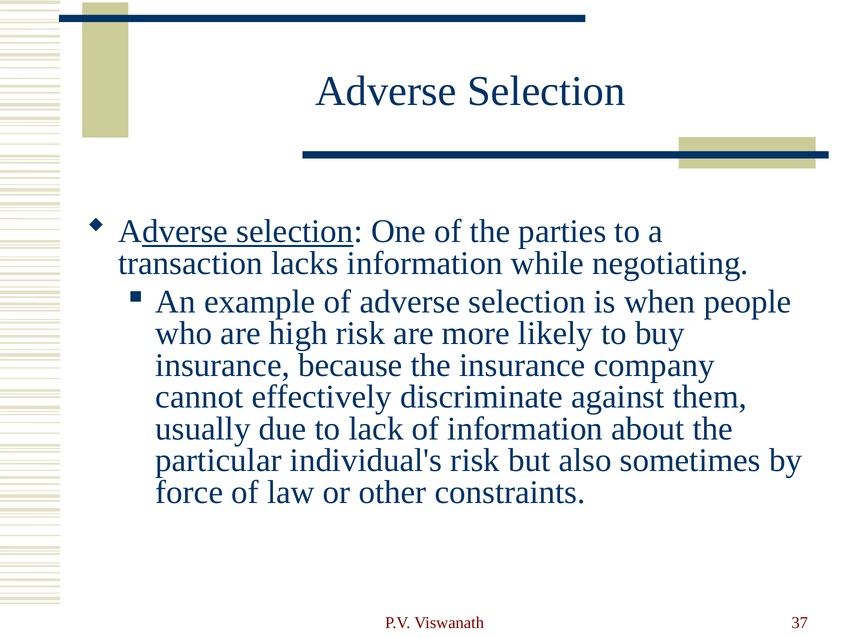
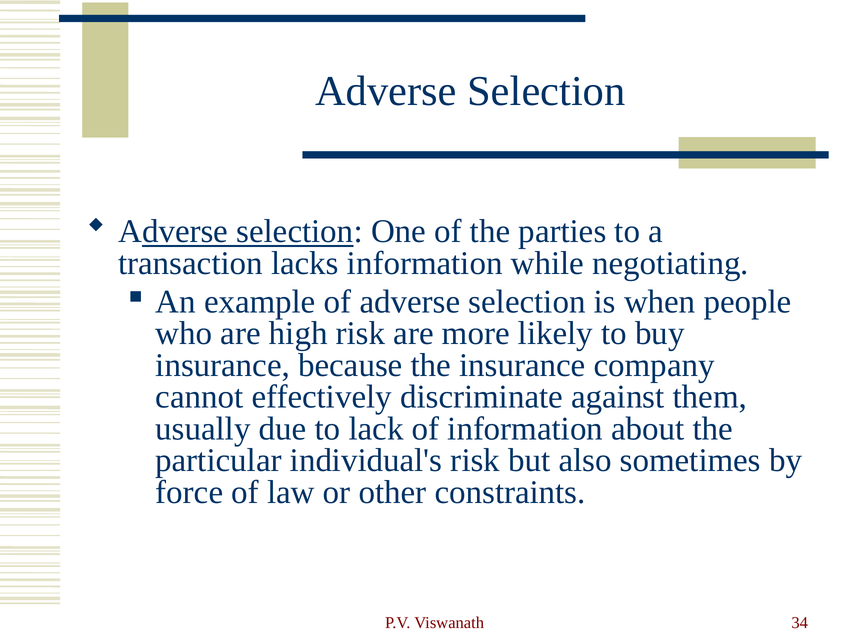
37: 37 -> 34
